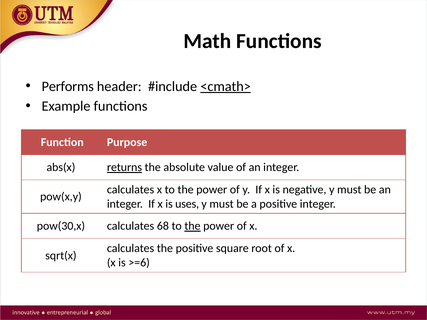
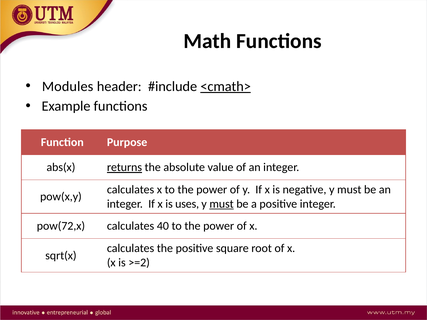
Performs: Performs -> Modules
must at (222, 204) underline: none -> present
pow(30,x: pow(30,x -> pow(72,x
68: 68 -> 40
the at (192, 226) underline: present -> none
>=6: >=6 -> >=2
